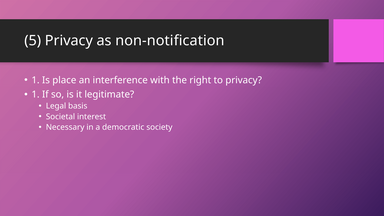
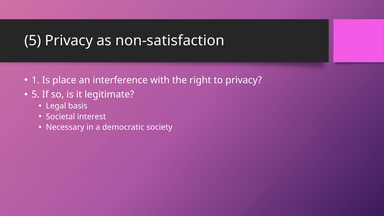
non-notification: non-notification -> non-satisfaction
1 at (36, 95): 1 -> 5
